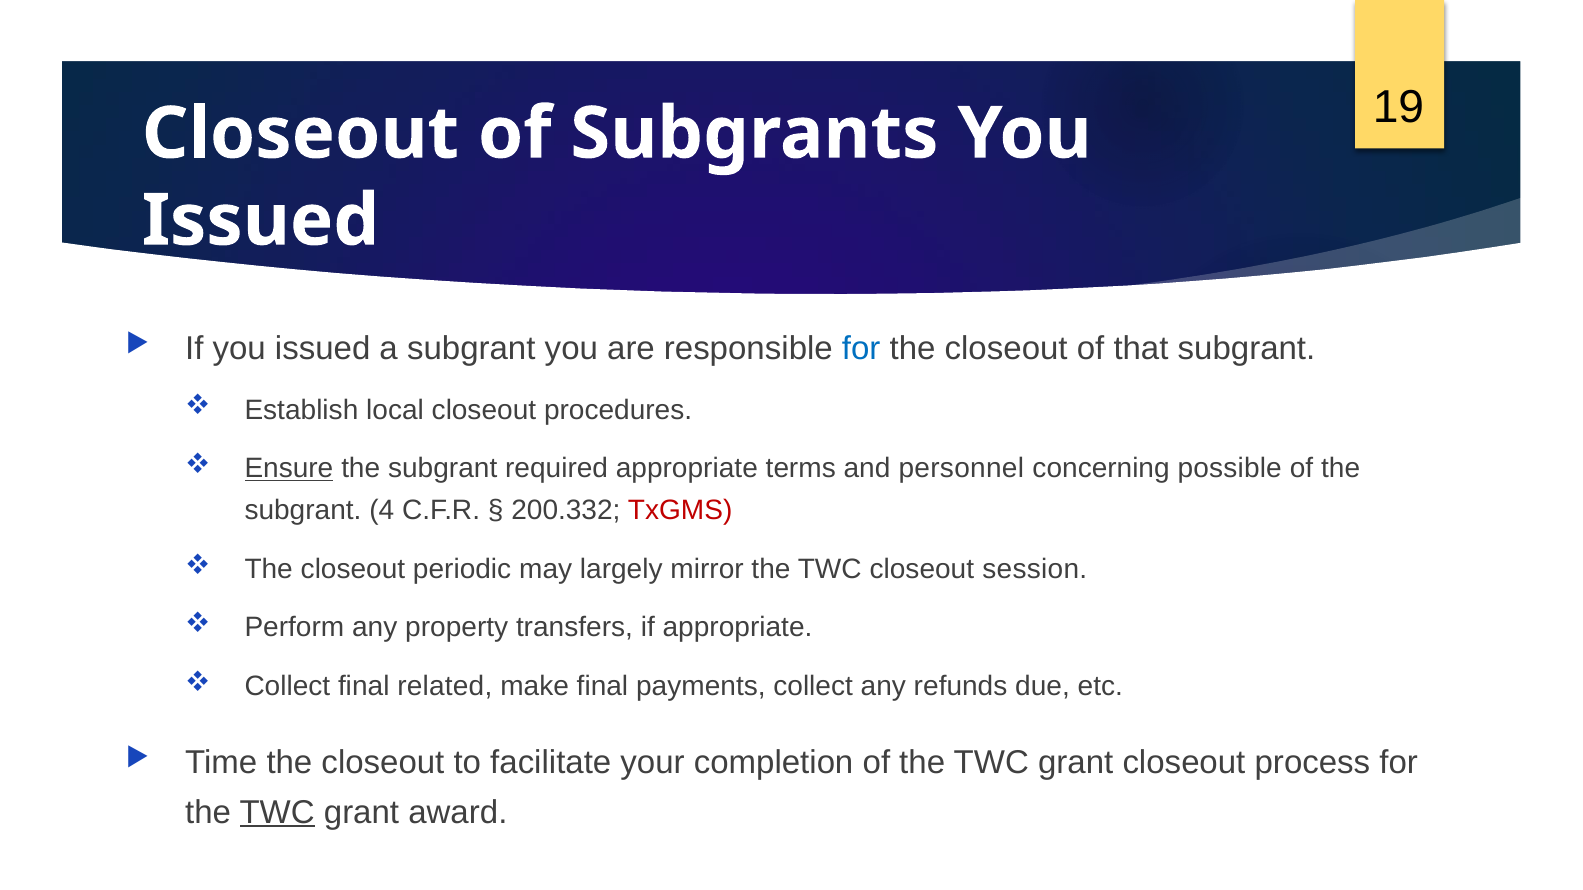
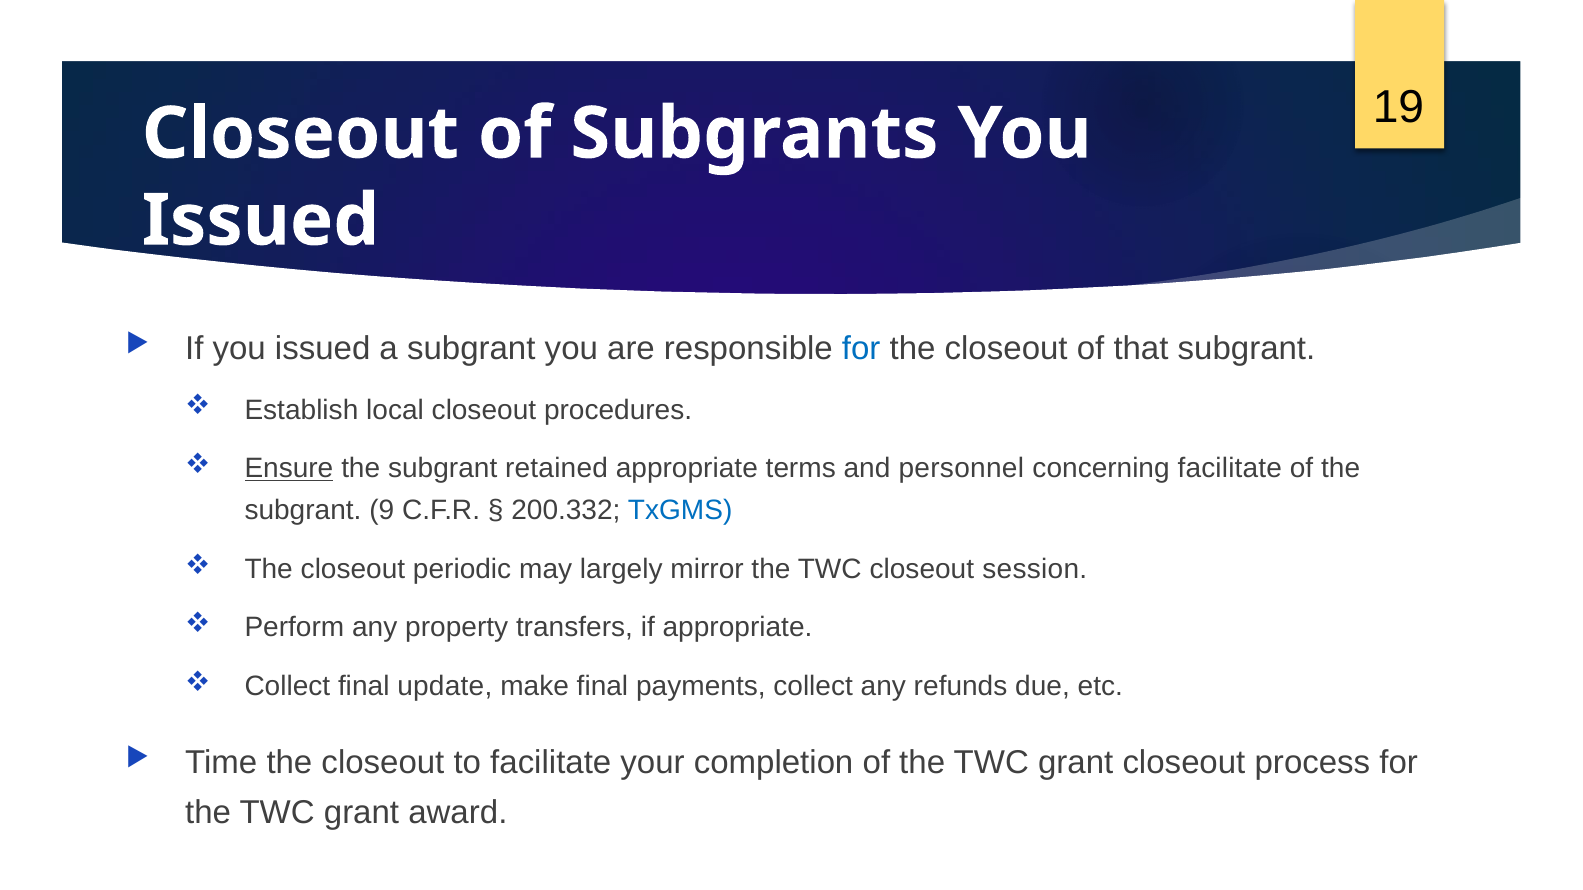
required: required -> retained
concerning possible: possible -> facilitate
4: 4 -> 9
TxGMS colour: red -> blue
related: related -> update
TWC at (277, 813) underline: present -> none
